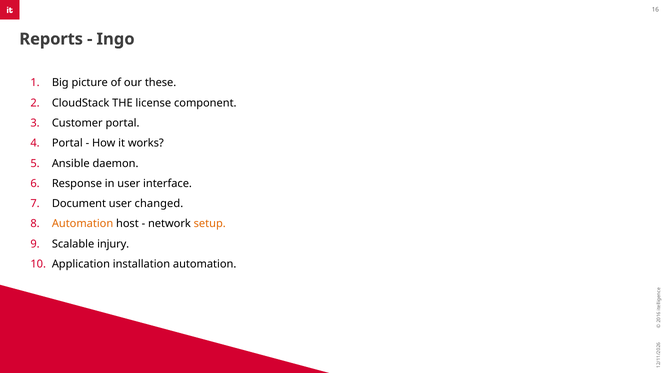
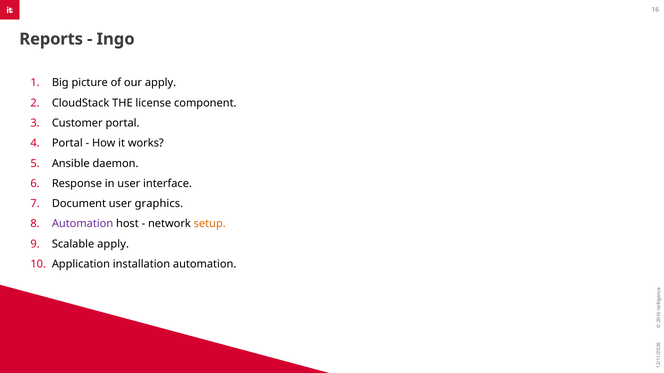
our these: these -> apply
changed: changed -> graphics
Automation at (83, 224) colour: orange -> purple
Scalable injury: injury -> apply
